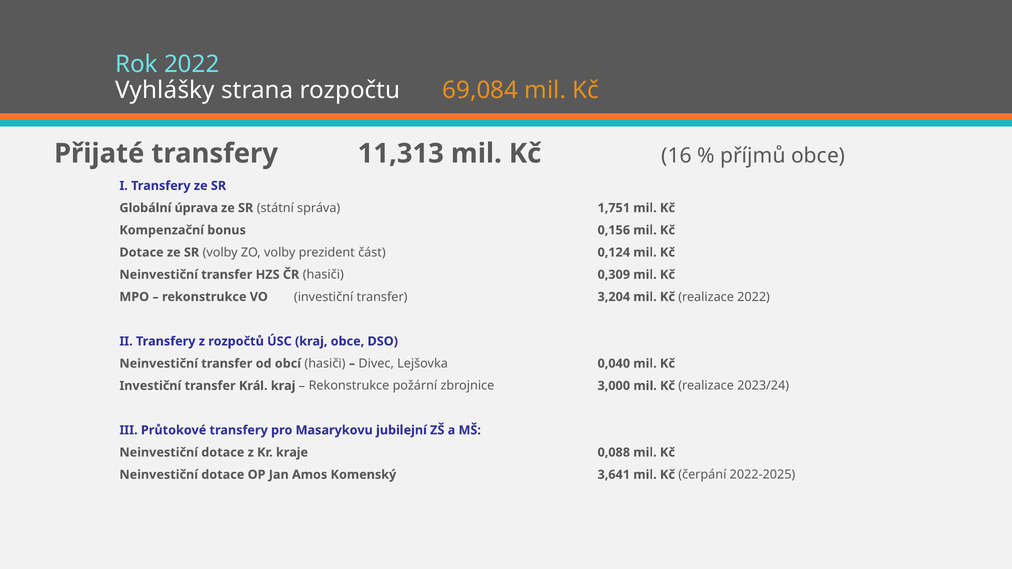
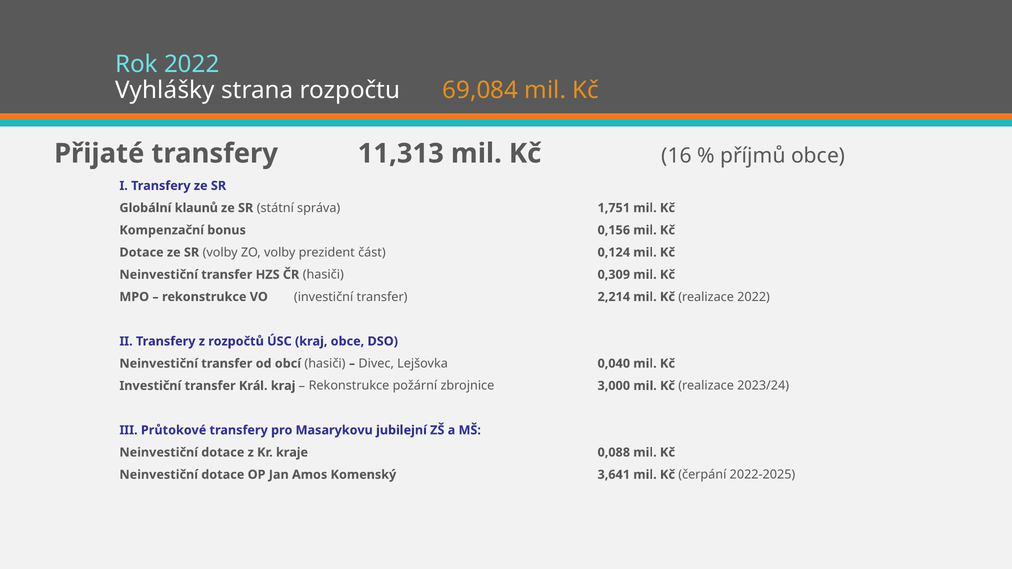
úprava: úprava -> klaunů
3,204: 3,204 -> 2,214
